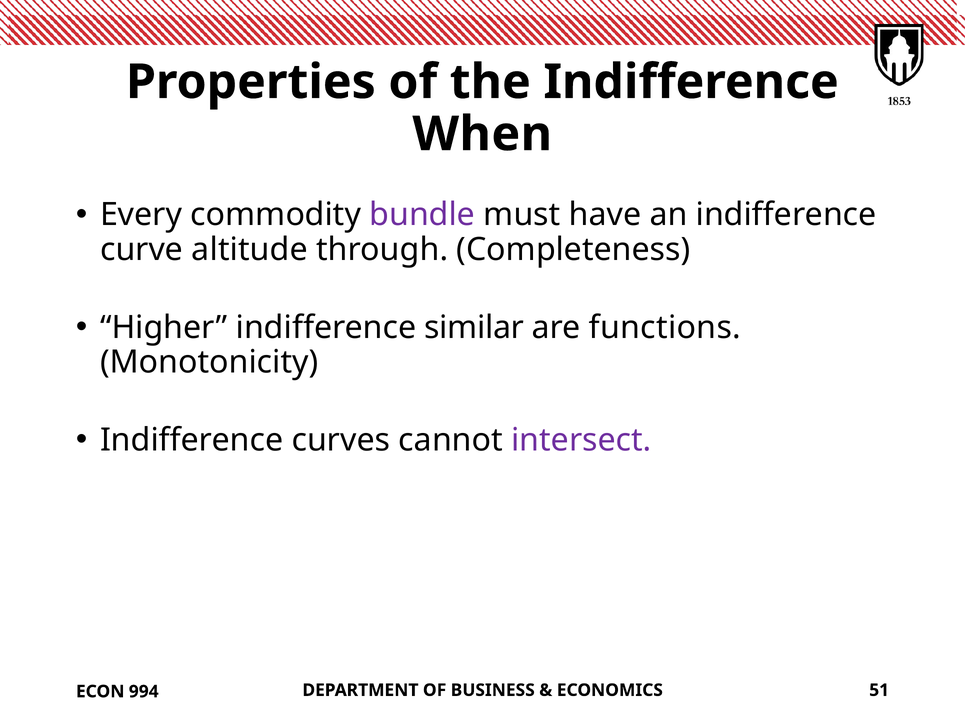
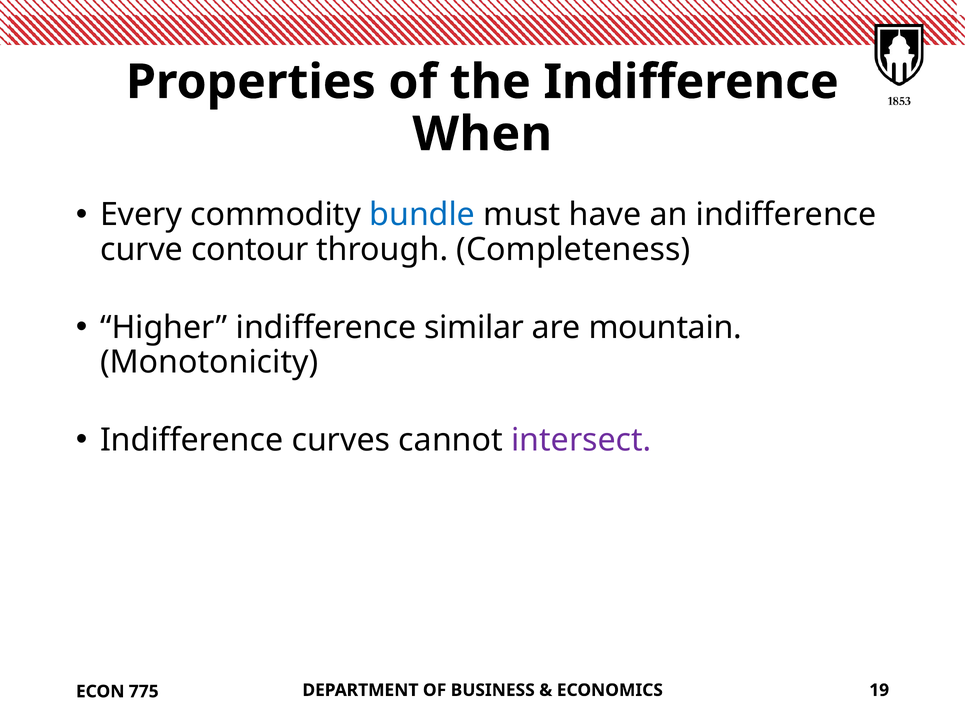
bundle colour: purple -> blue
altitude: altitude -> contour
functions: functions -> mountain
51: 51 -> 19
994: 994 -> 775
